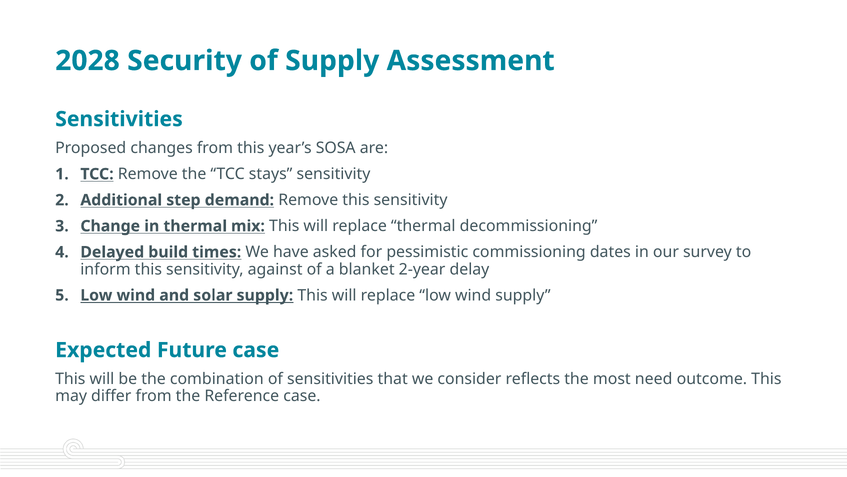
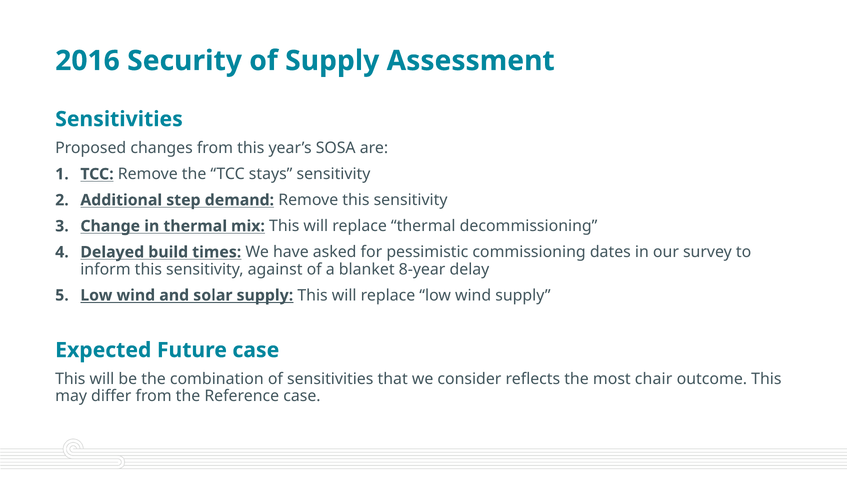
2028: 2028 -> 2016
2-year: 2-year -> 8-year
need: need -> chair
